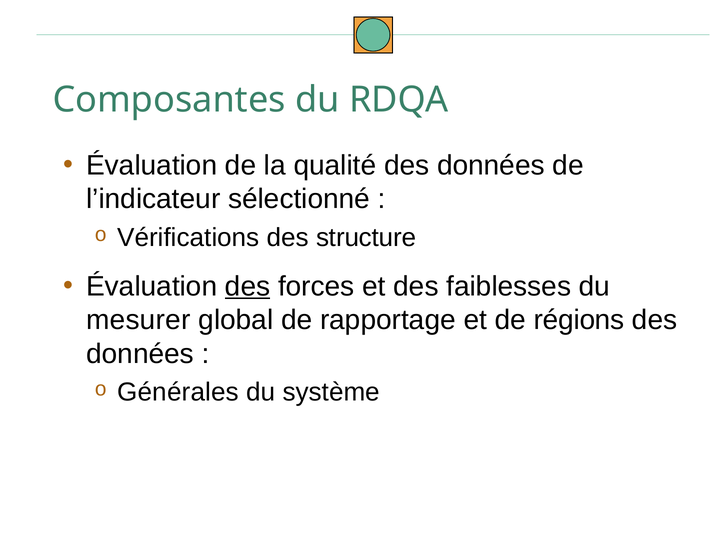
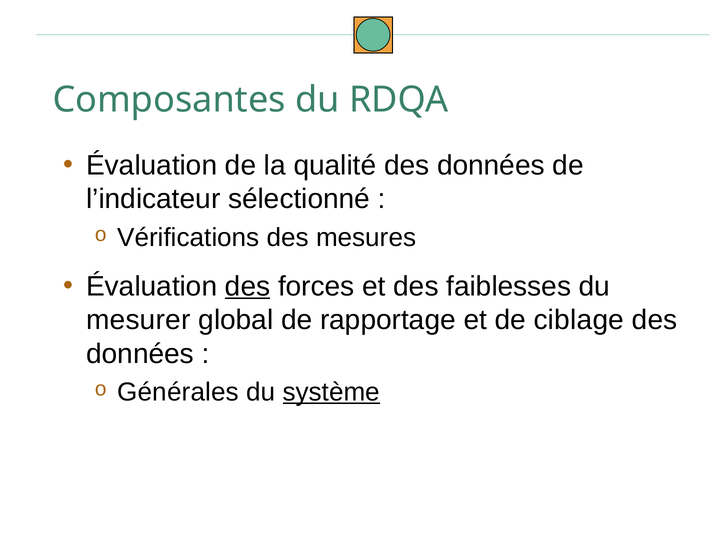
structure: structure -> mesures
régions: régions -> ciblage
système underline: none -> present
